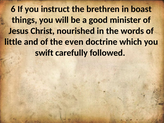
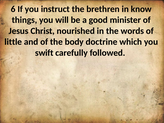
boast: boast -> know
even: even -> body
